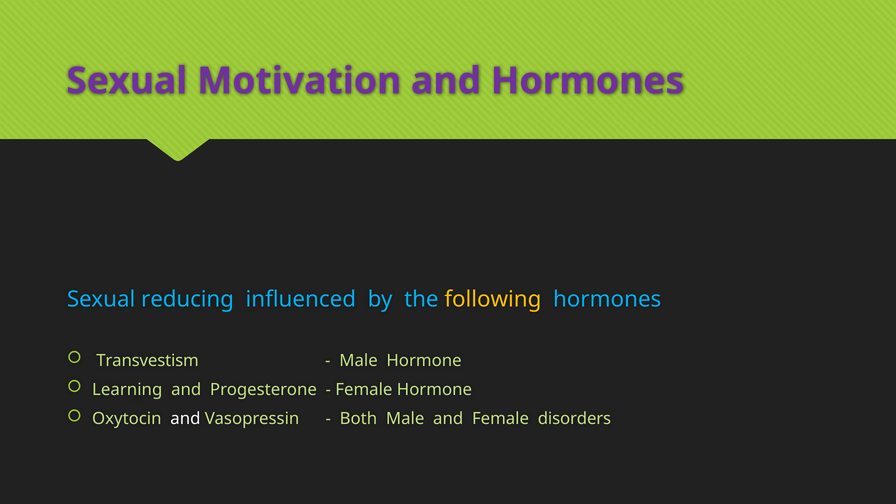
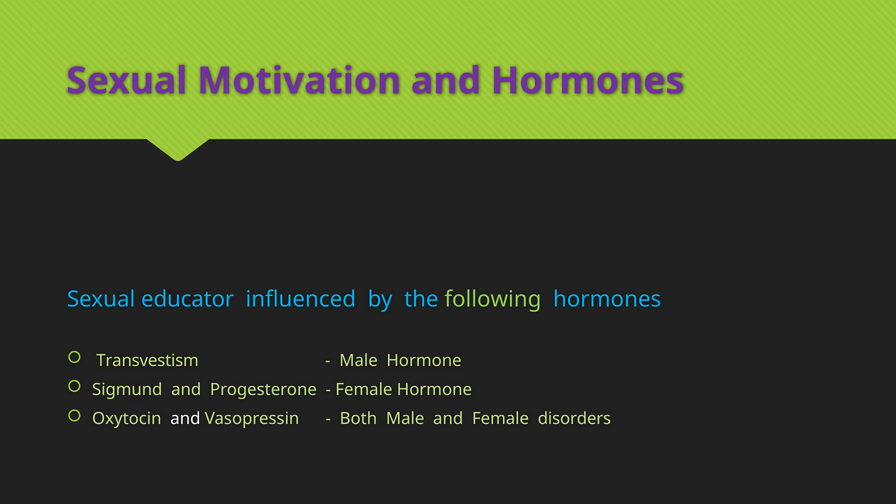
reducing: reducing -> educator
following colour: yellow -> light green
Learning: Learning -> Sigmund
